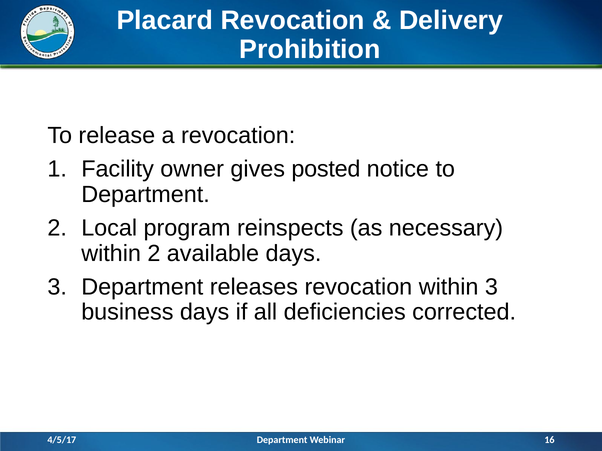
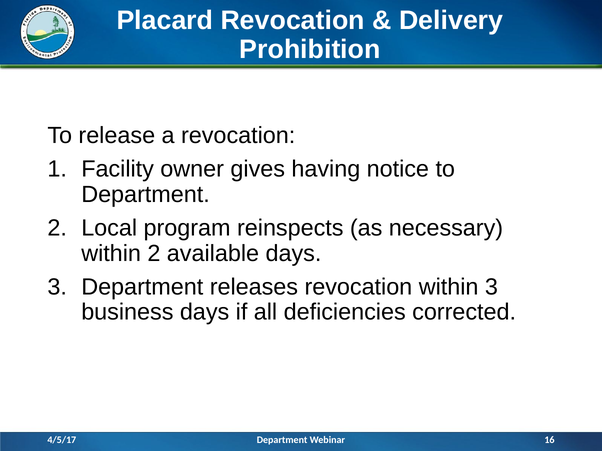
posted: posted -> having
